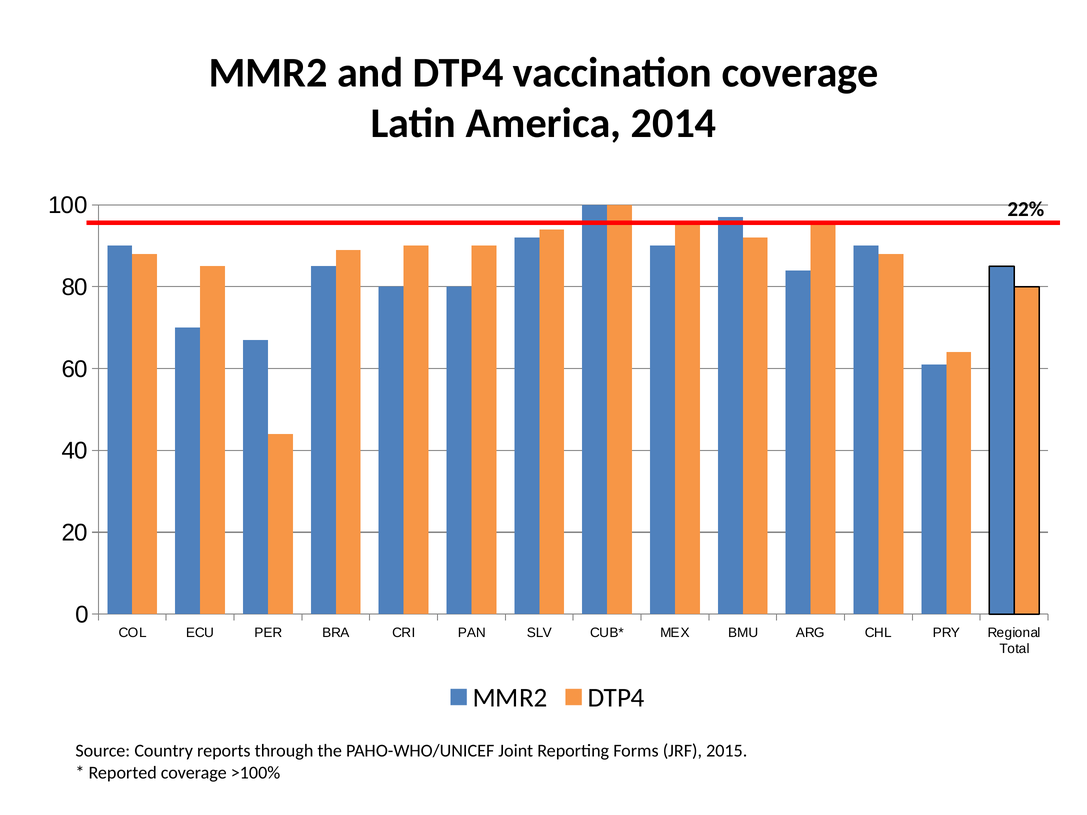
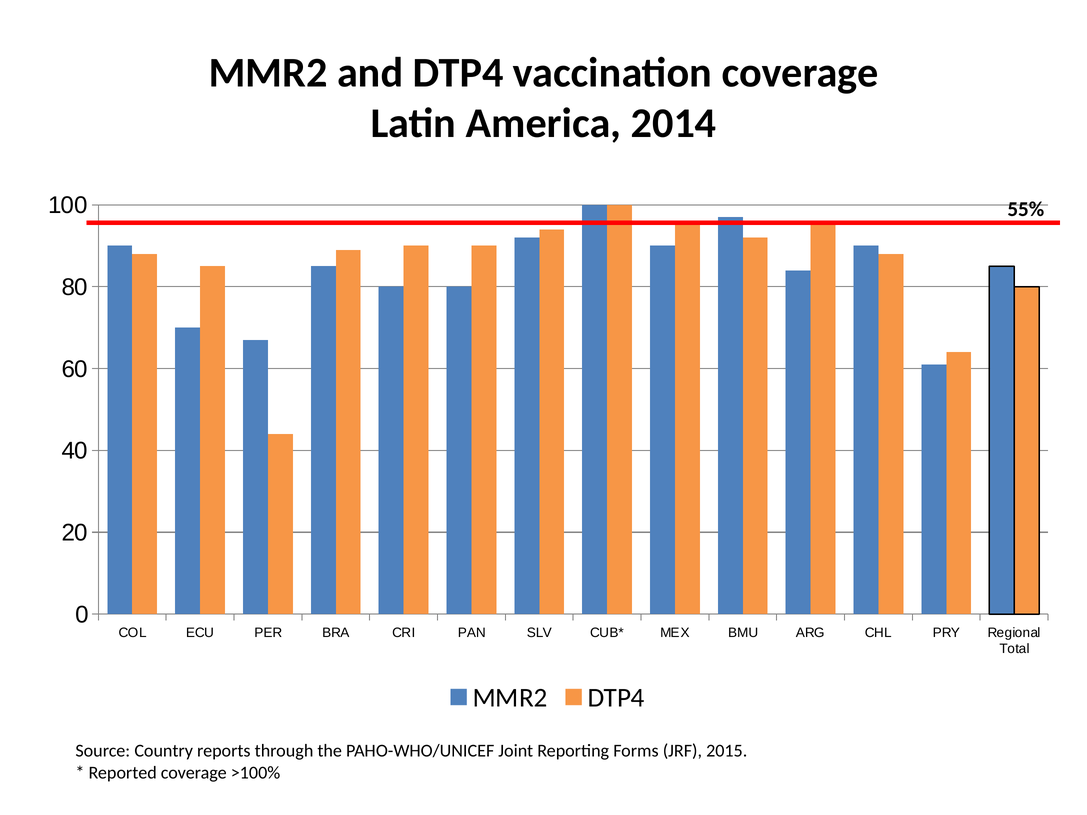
22%: 22% -> 55%
